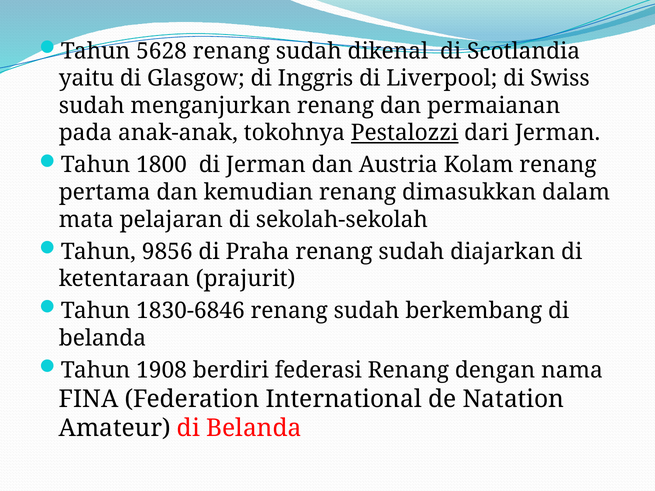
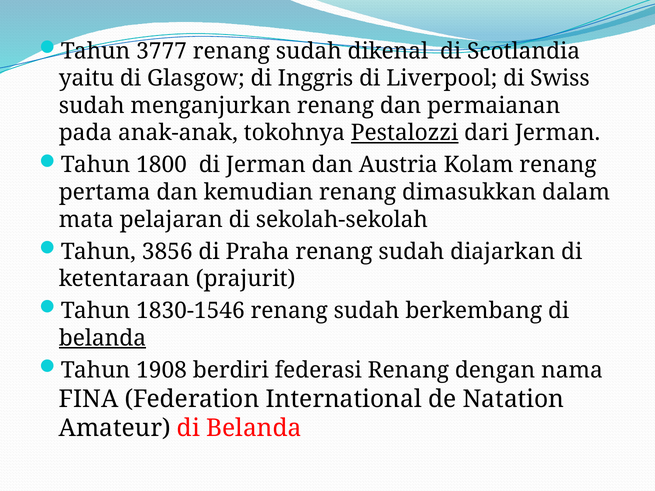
5628: 5628 -> 3777
9856: 9856 -> 3856
1830-6846: 1830-6846 -> 1830-1546
belanda at (102, 338) underline: none -> present
